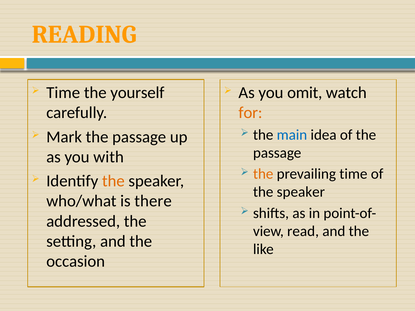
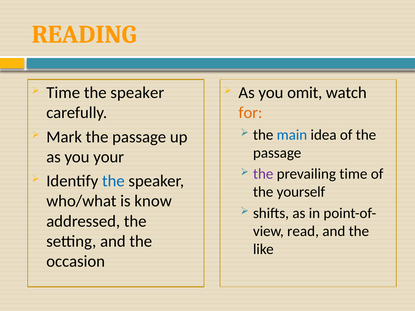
yourself at (137, 93): yourself -> speaker
with: with -> your
the at (263, 174) colour: orange -> purple
the at (113, 181) colour: orange -> blue
speaker at (301, 192): speaker -> yourself
there: there -> know
